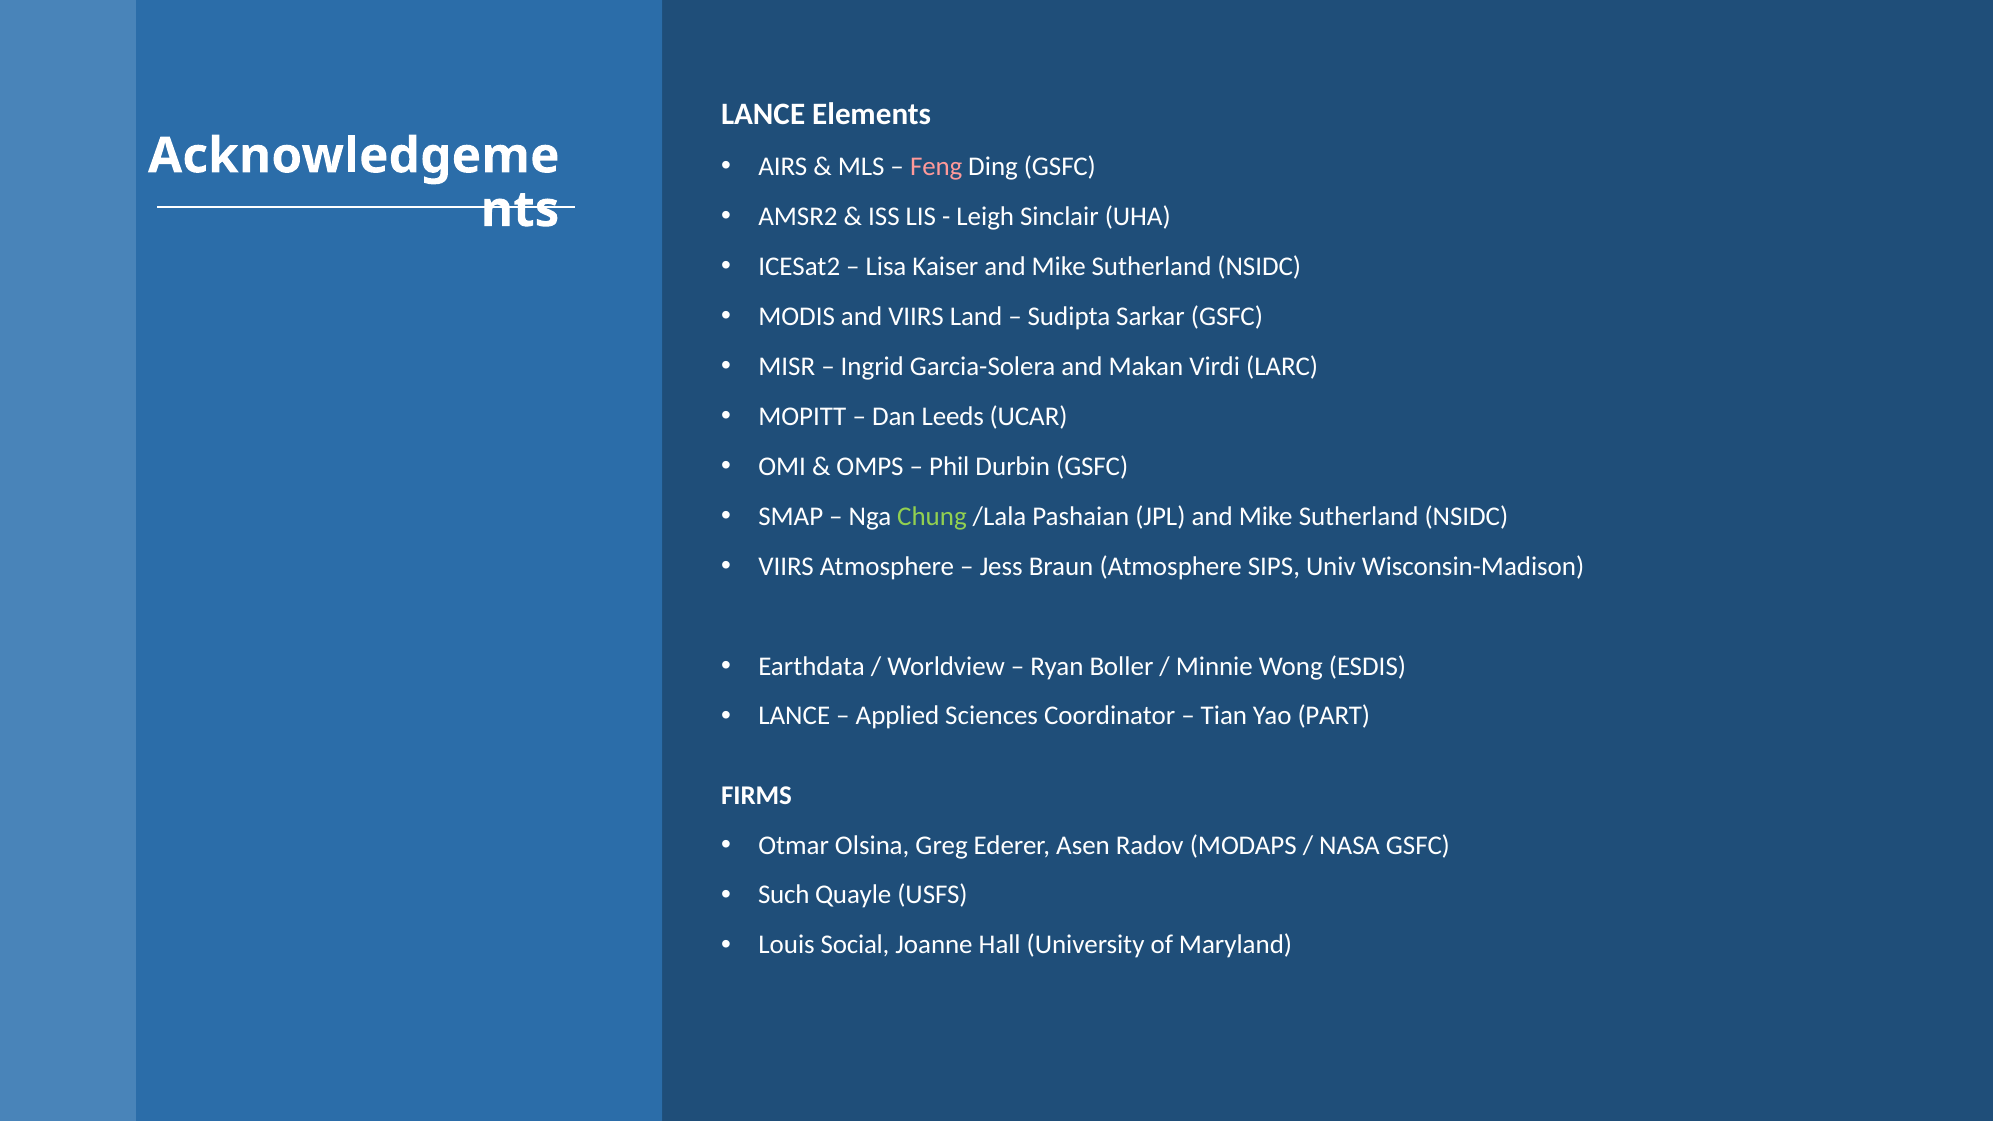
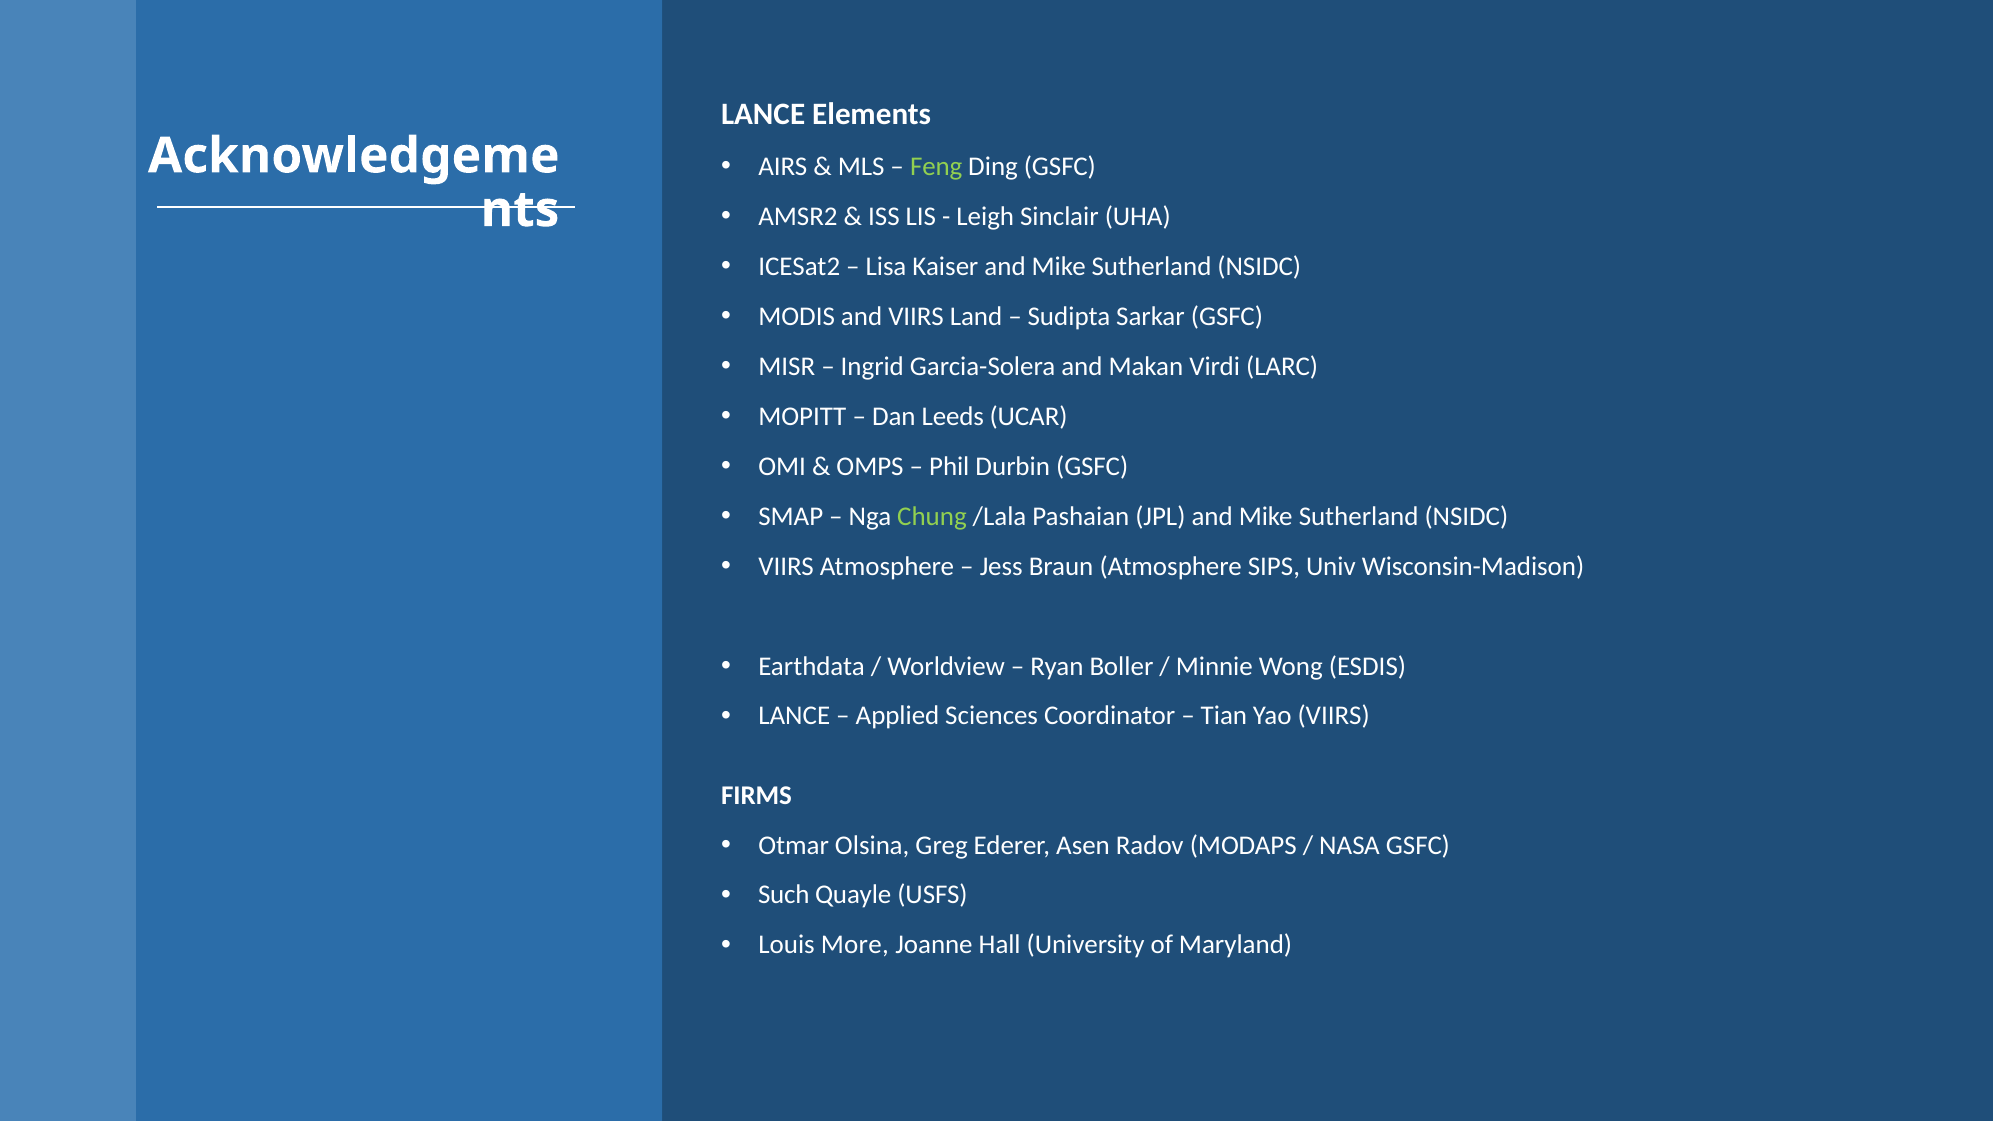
Feng colour: pink -> light green
Yao PART: PART -> VIIRS
Social: Social -> More
